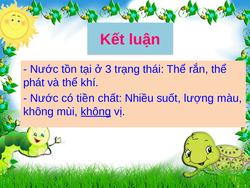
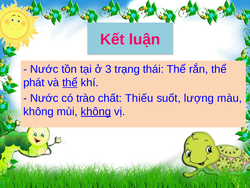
thể at (70, 82) underline: none -> present
tiền: tiền -> trào
Nhiều: Nhiều -> Thiếu
